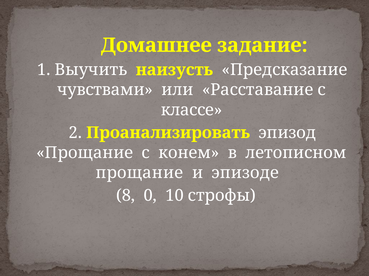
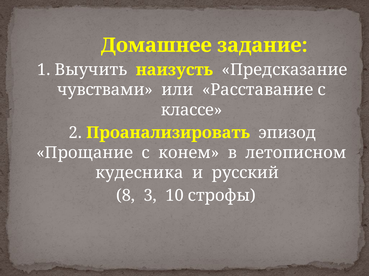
прощание at (139, 173): прощание -> кудесника
эпизоде: эпизоде -> русский
0: 0 -> 3
